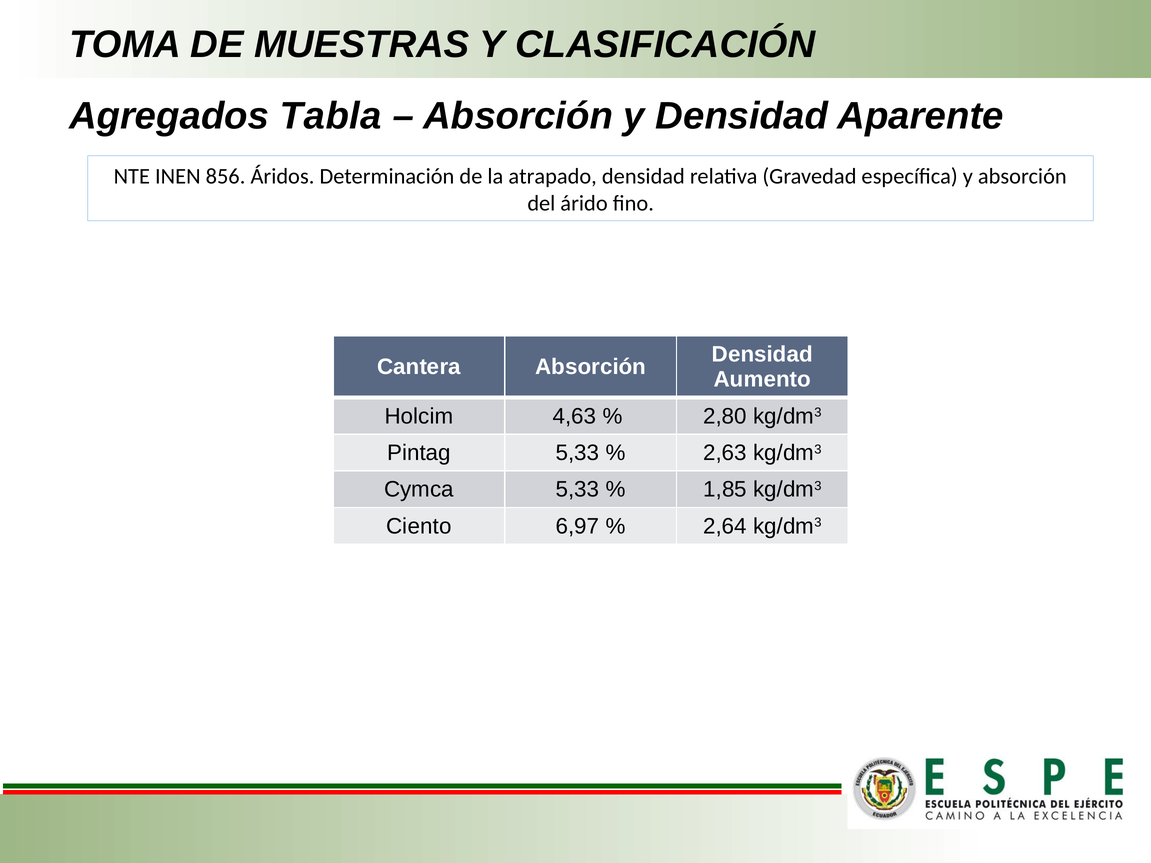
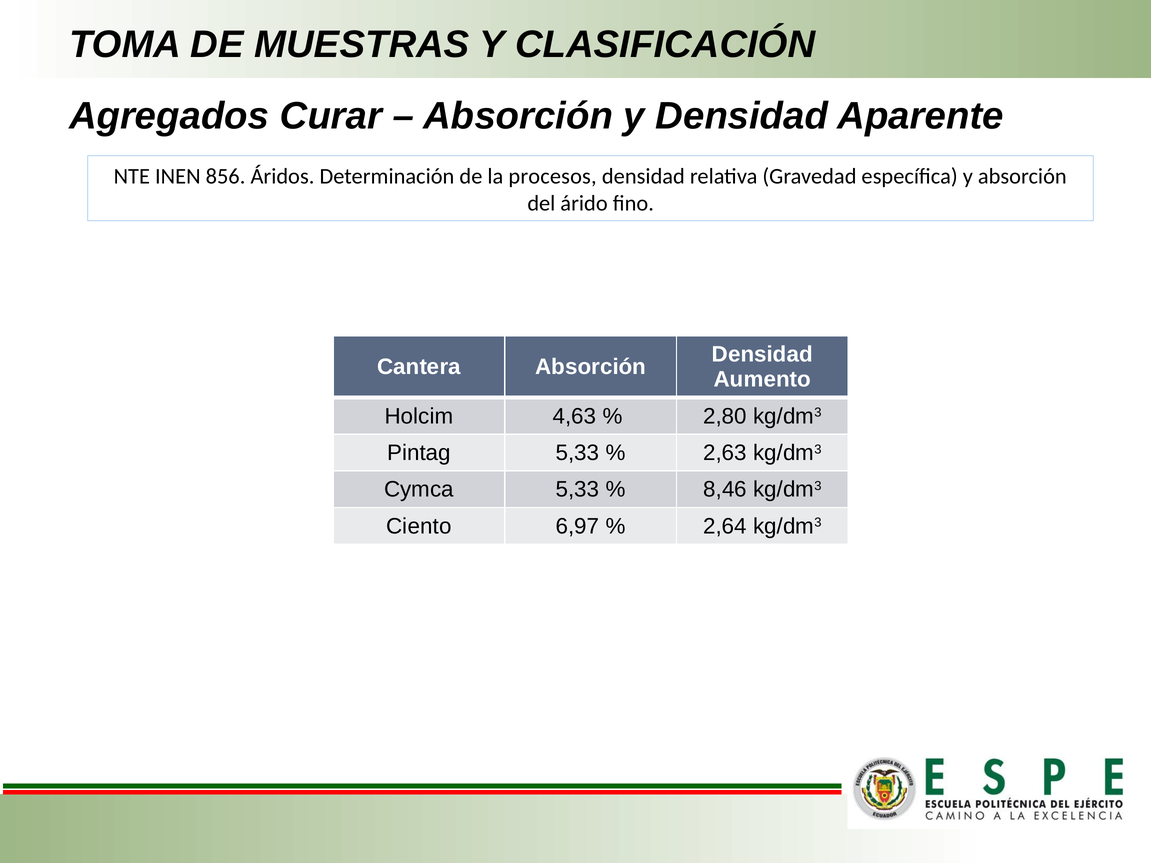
Tabla: Tabla -> Curar
atrapado: atrapado -> procesos
1,85: 1,85 -> 8,46
